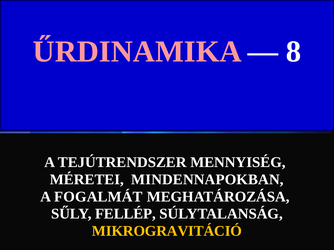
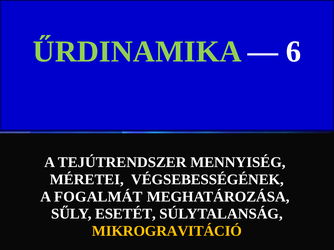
ŰRDINAMIKA colour: pink -> light green
8: 8 -> 6
MINDENNAPOKBAN: MINDENNAPOKBAN -> VÉGSEBESSÉGÉNEK
FELLÉP: FELLÉP -> ESETÉT
